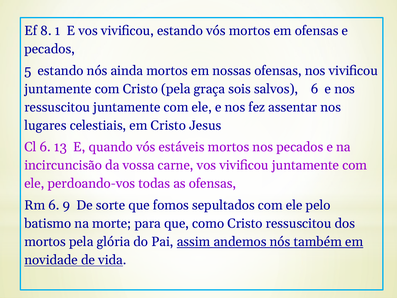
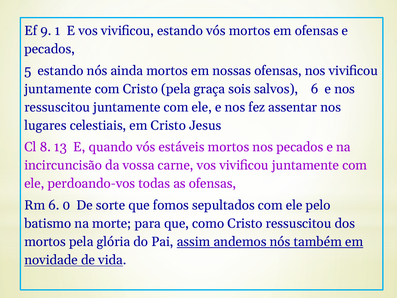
8: 8 -> 9
Cl 6: 6 -> 8
9: 9 -> 0
